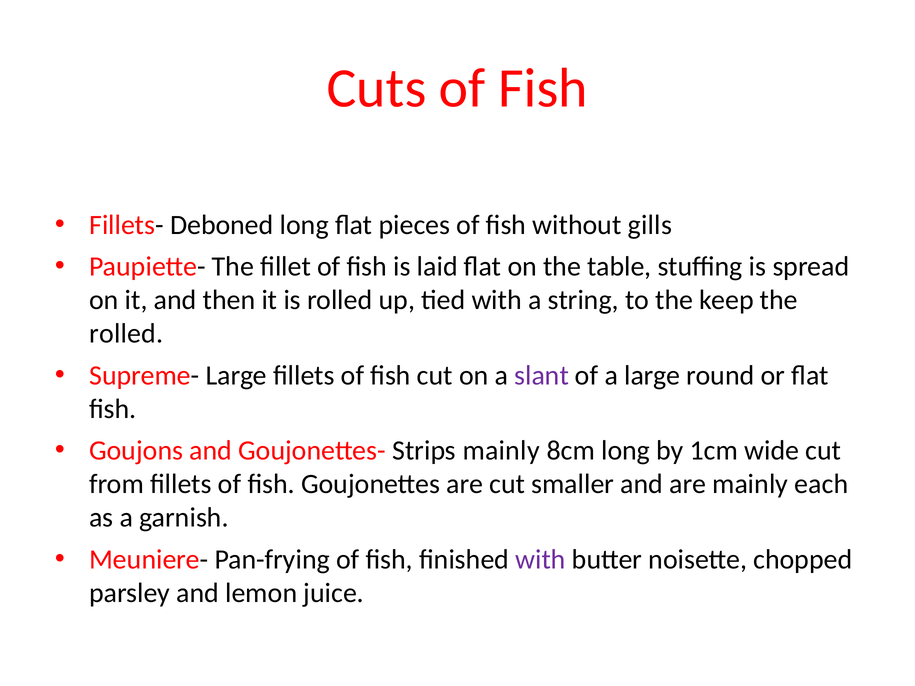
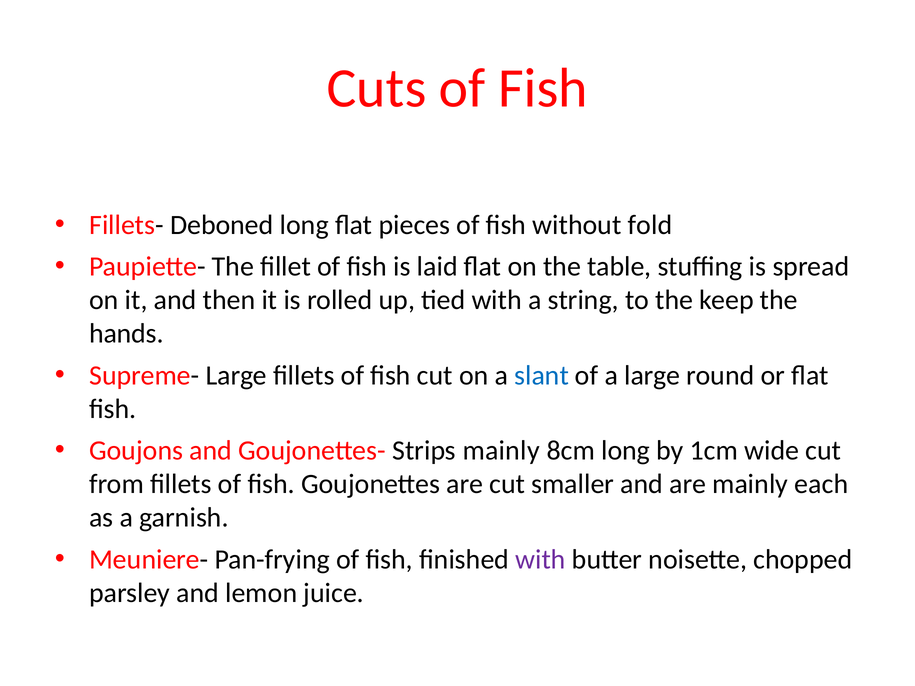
gills: gills -> fold
rolled at (126, 334): rolled -> hands
slant colour: purple -> blue
